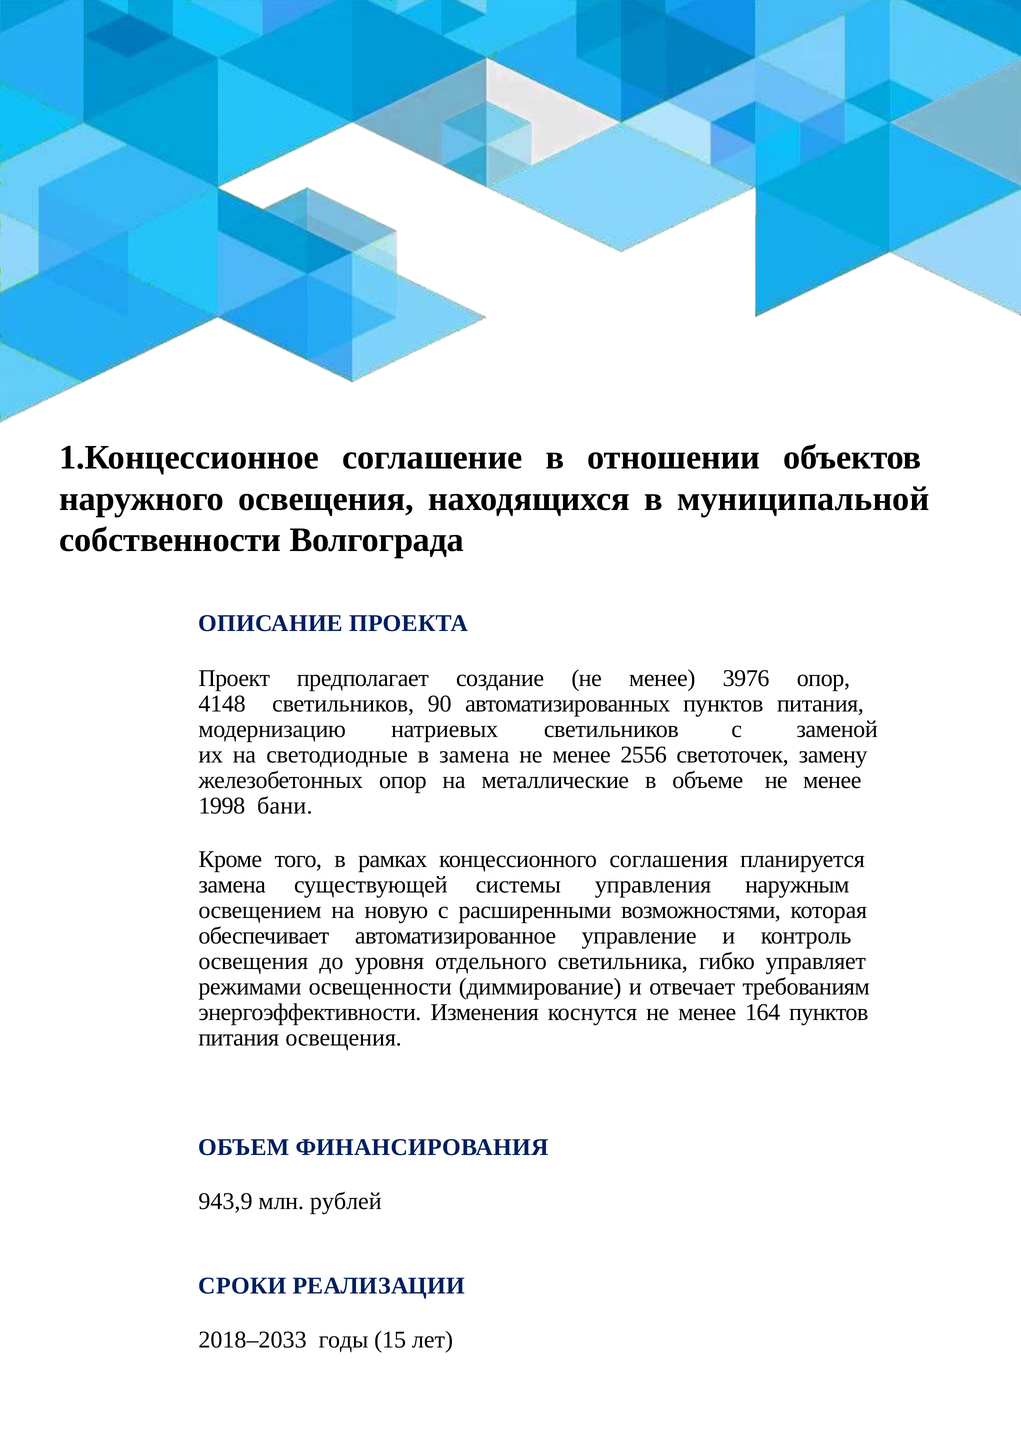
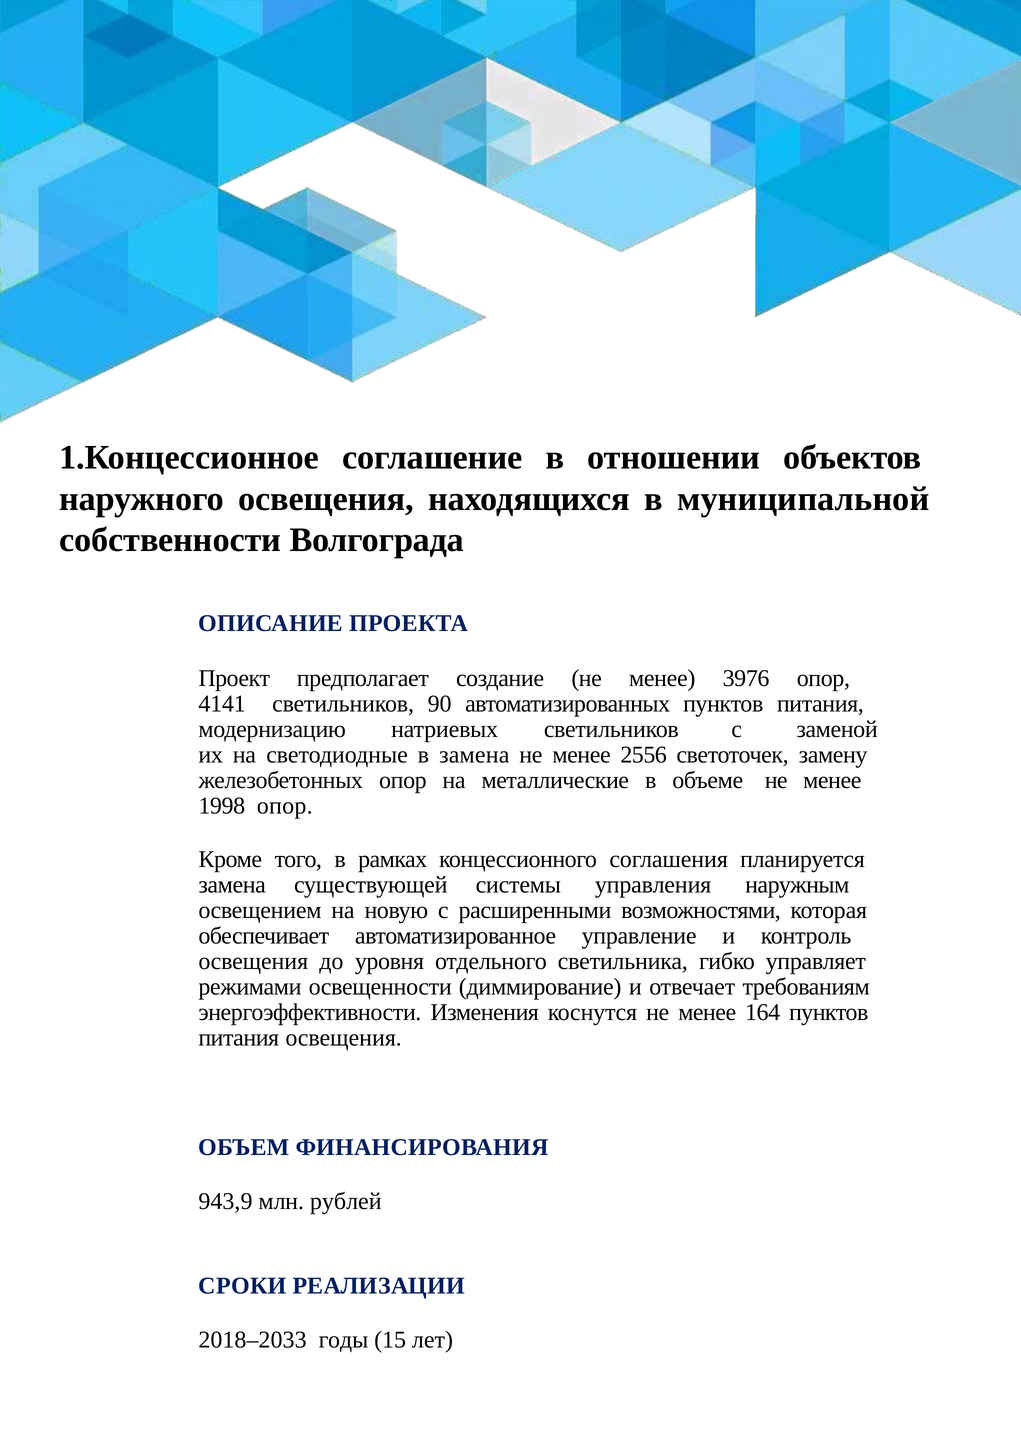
4148: 4148 -> 4141
1998 бани: бани -> опор
